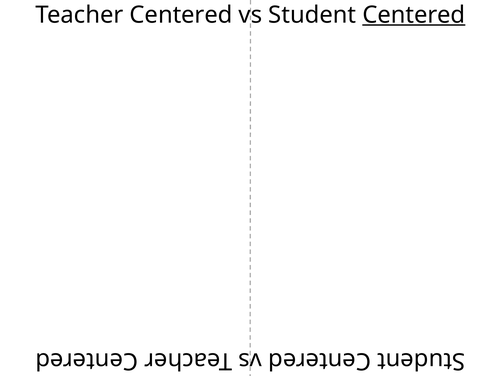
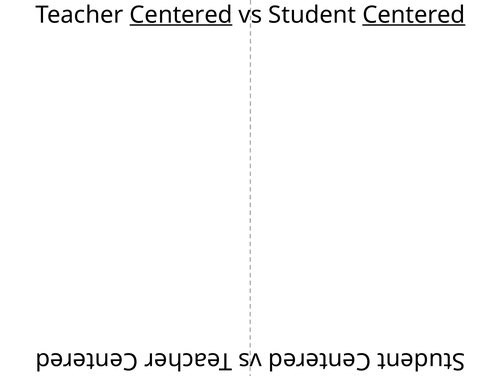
Centered at (181, 15) underline: none -> present
